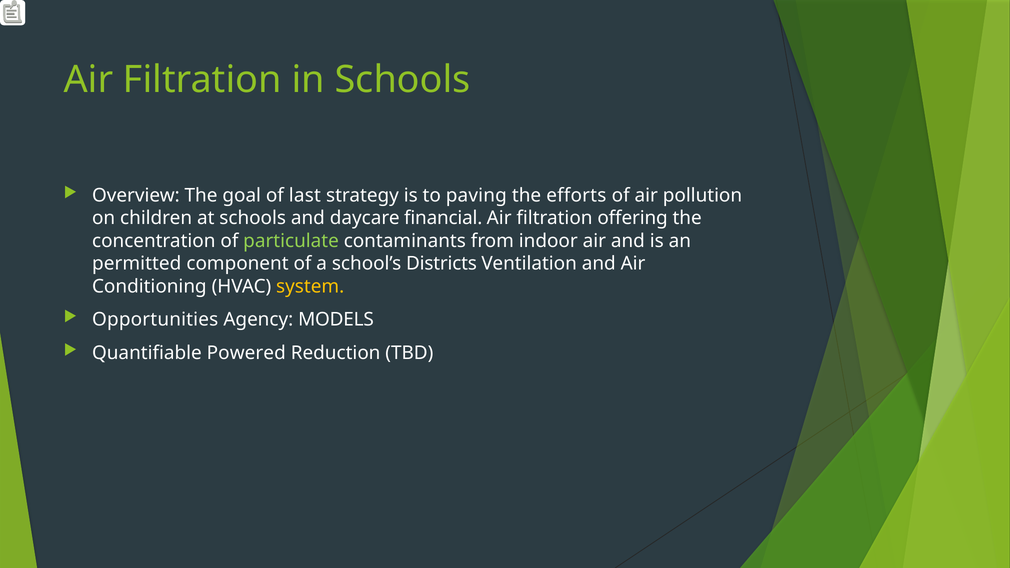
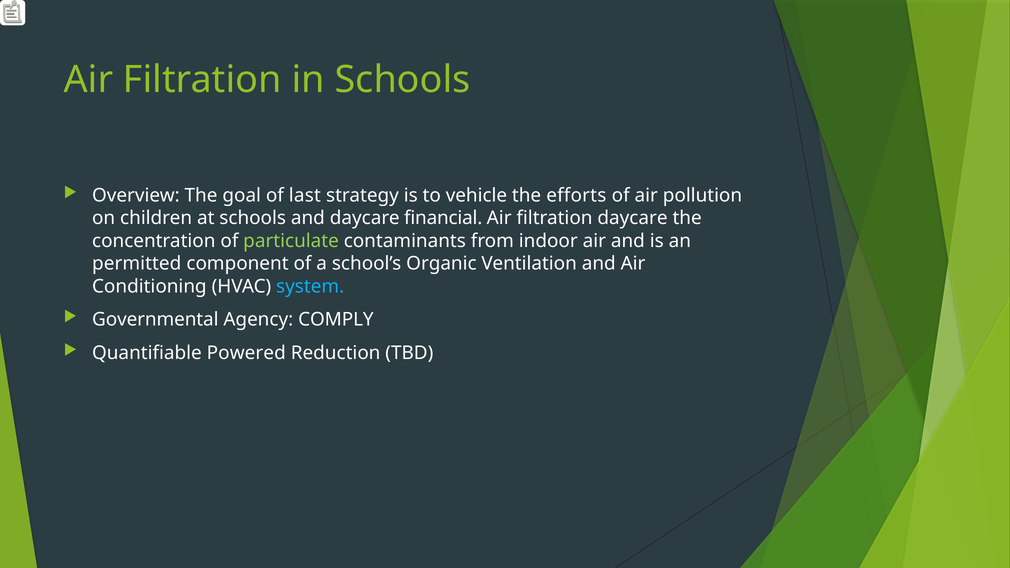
paving: paving -> vehicle
filtration offering: offering -> daycare
Districts: Districts -> Organic
system colour: yellow -> light blue
Opportunities: Opportunities -> Governmental
MODELS: MODELS -> COMPLY
